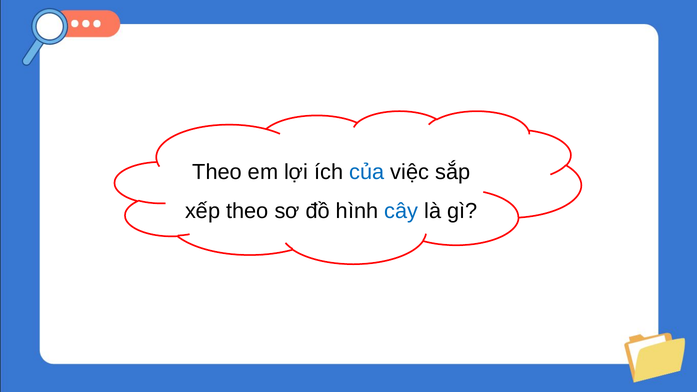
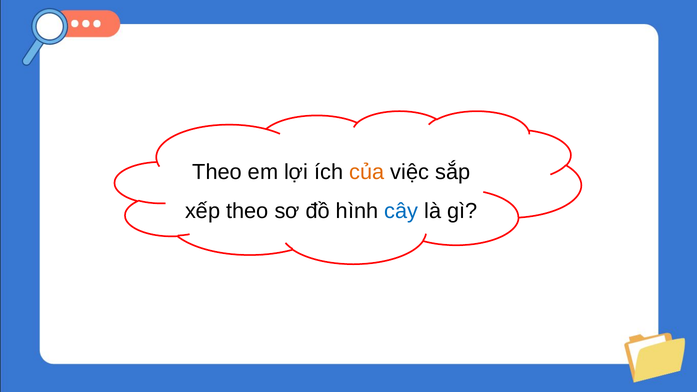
của colour: blue -> orange
